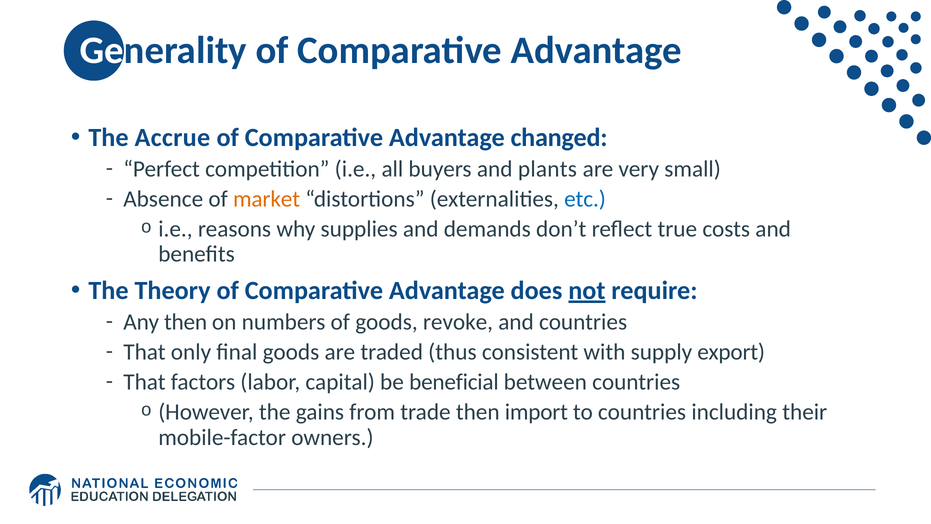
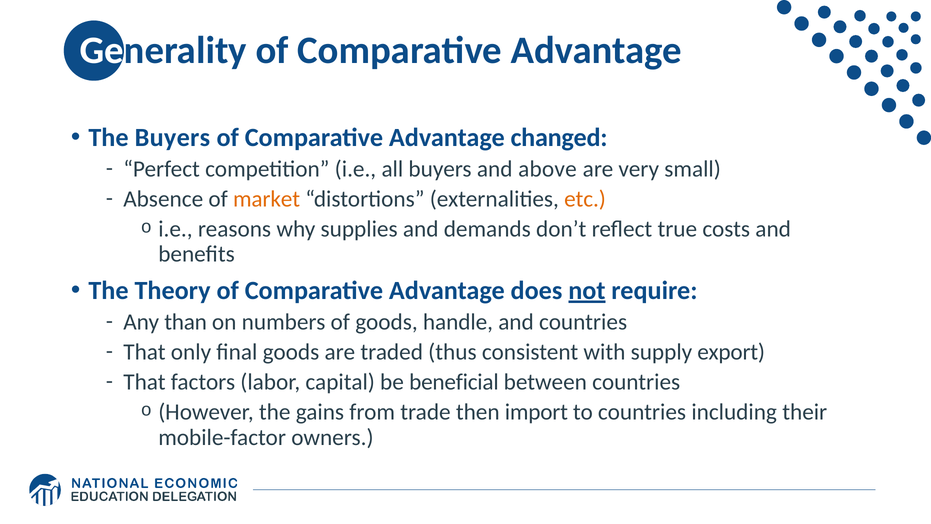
The Accrue: Accrue -> Buyers
plants: plants -> above
etc colour: blue -> orange
Any then: then -> than
revoke: revoke -> handle
